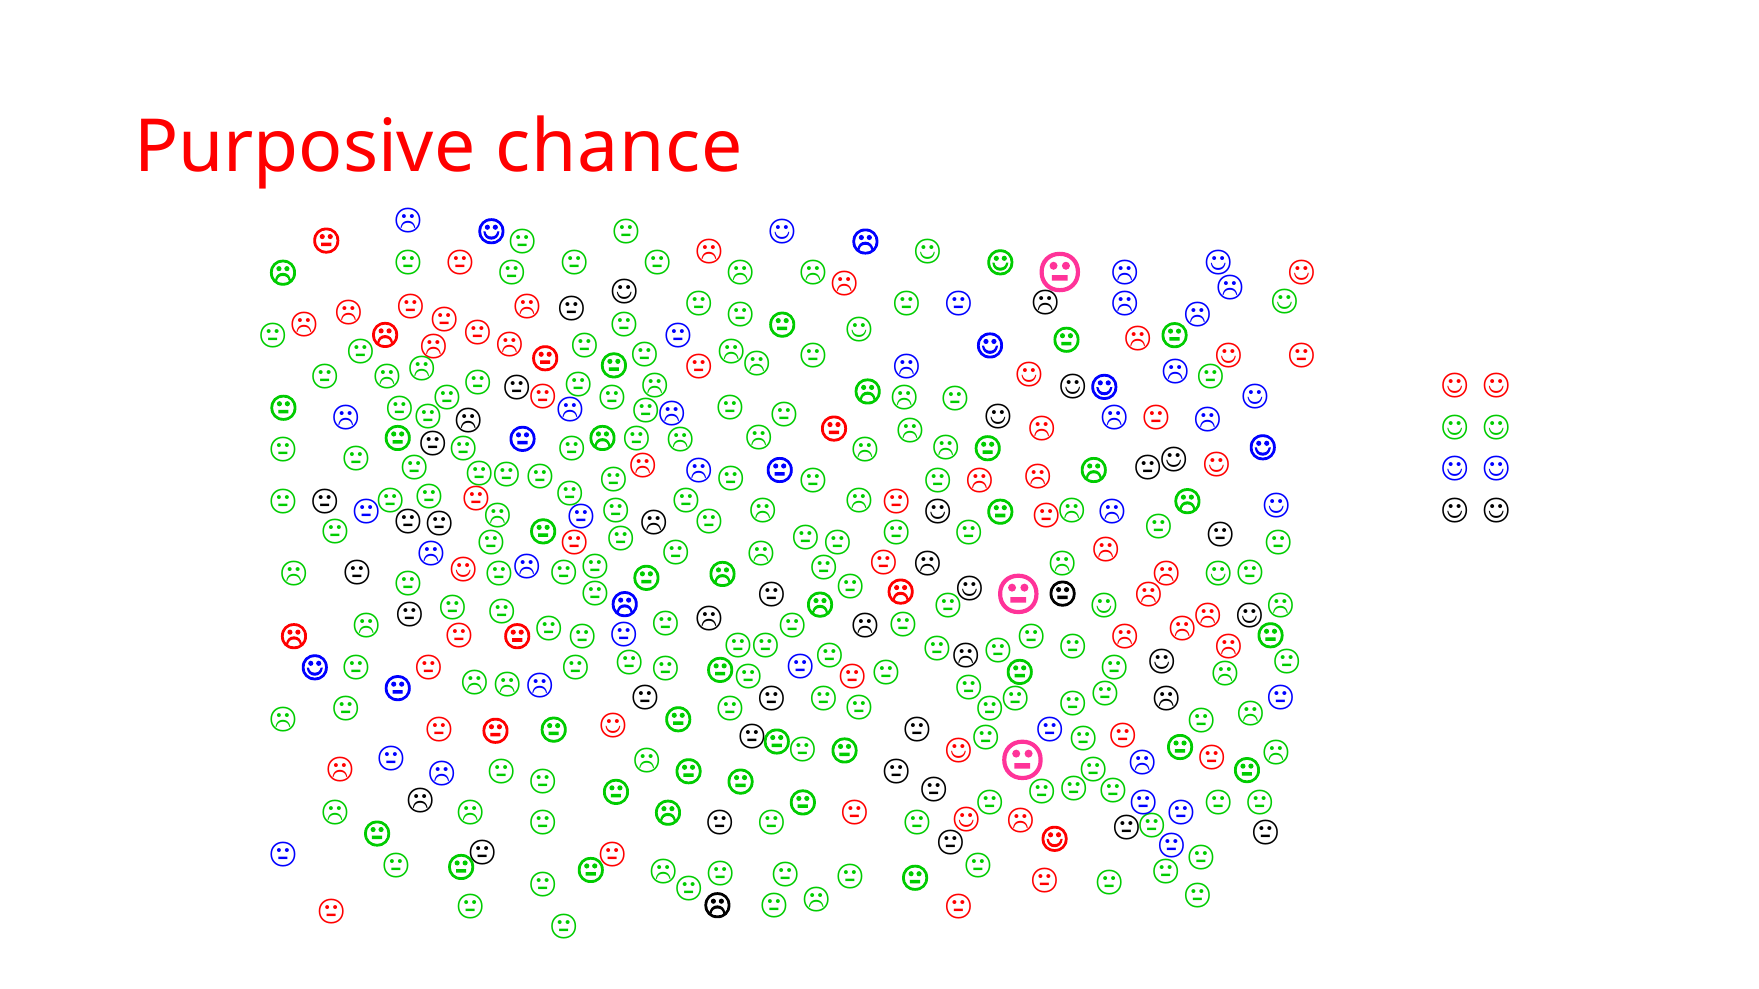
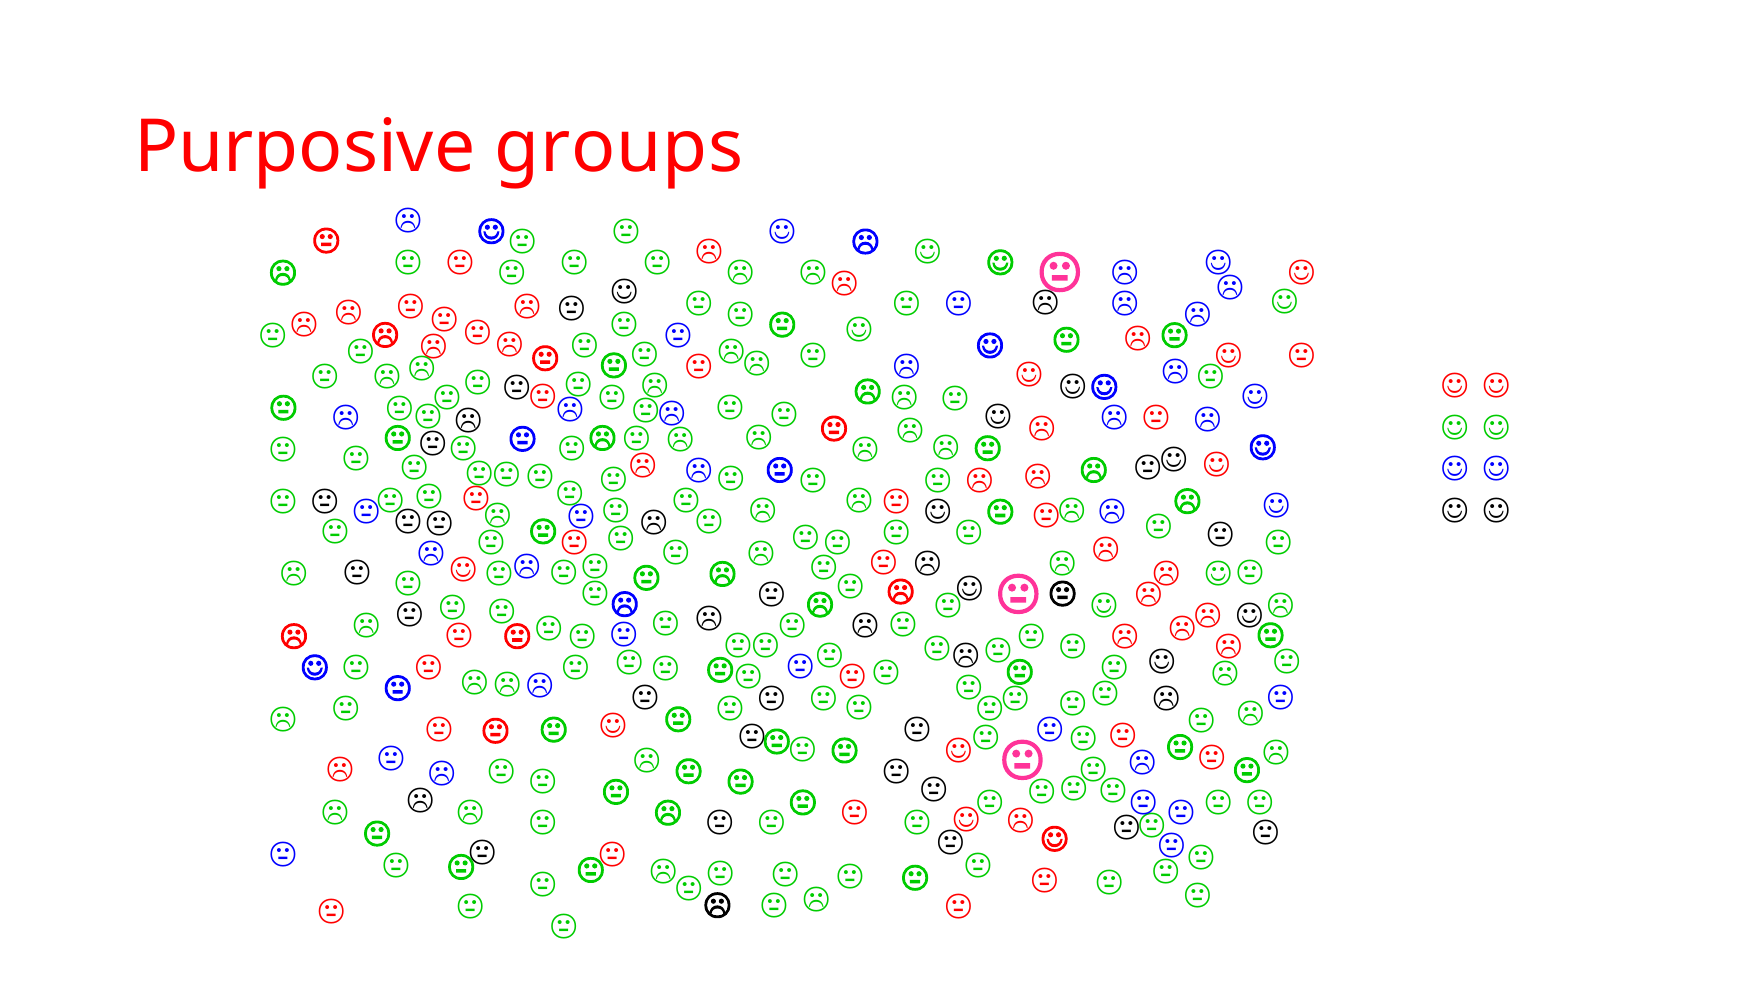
chance: chance -> groups
